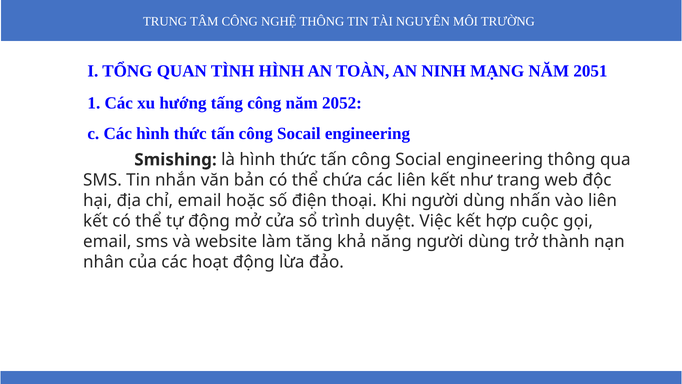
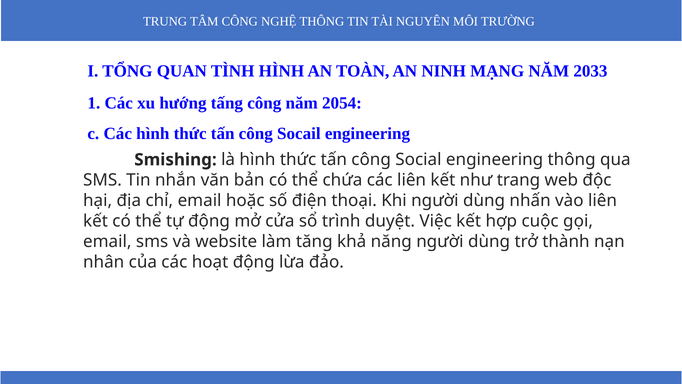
2051: 2051 -> 2033
2052: 2052 -> 2054
